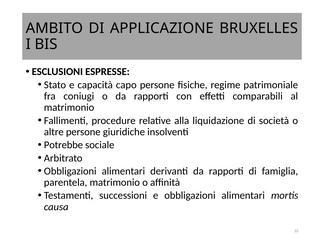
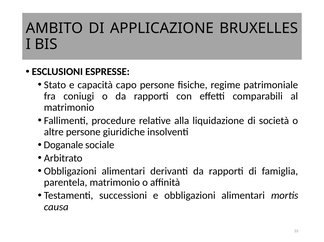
Potrebbe: Potrebbe -> Doganale
